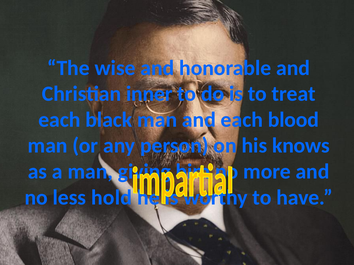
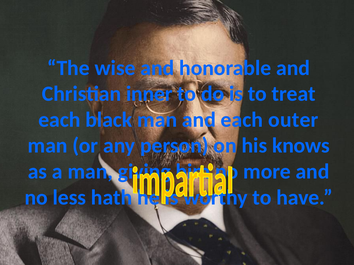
blood: blood -> outer
hold: hold -> hath
